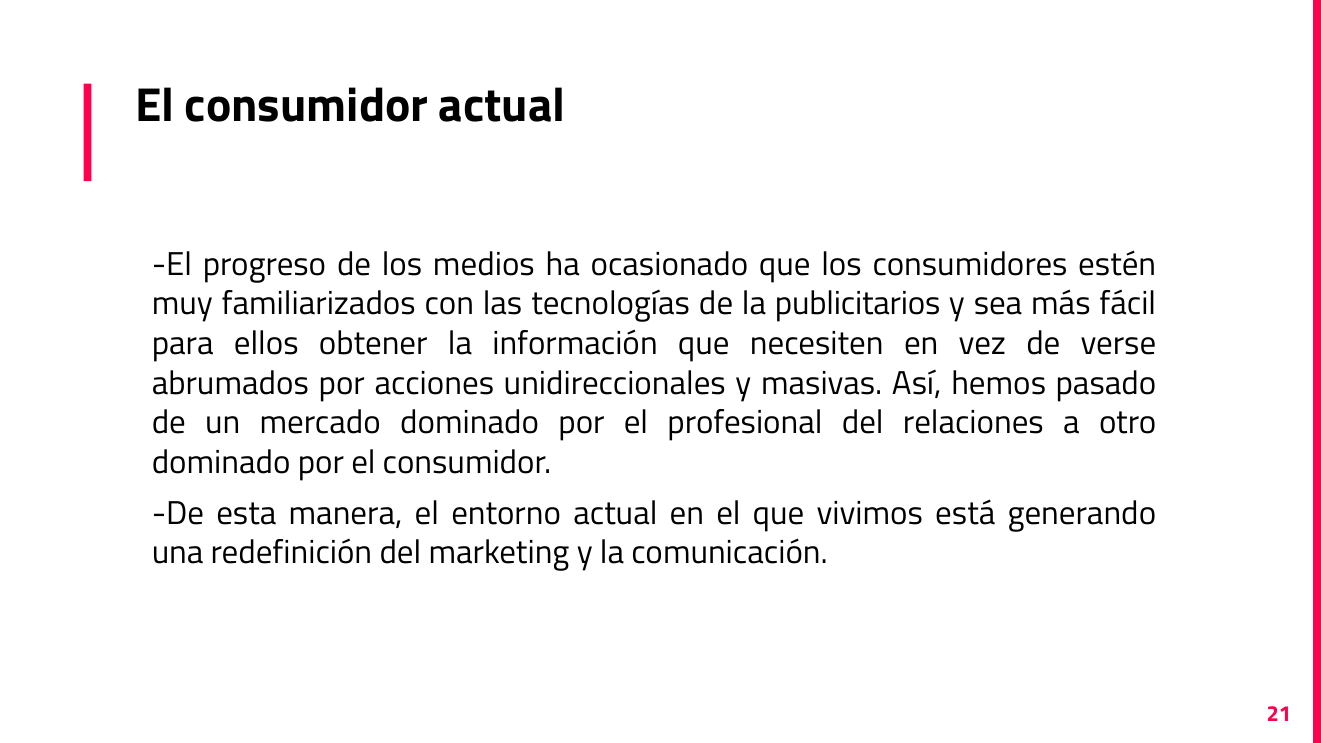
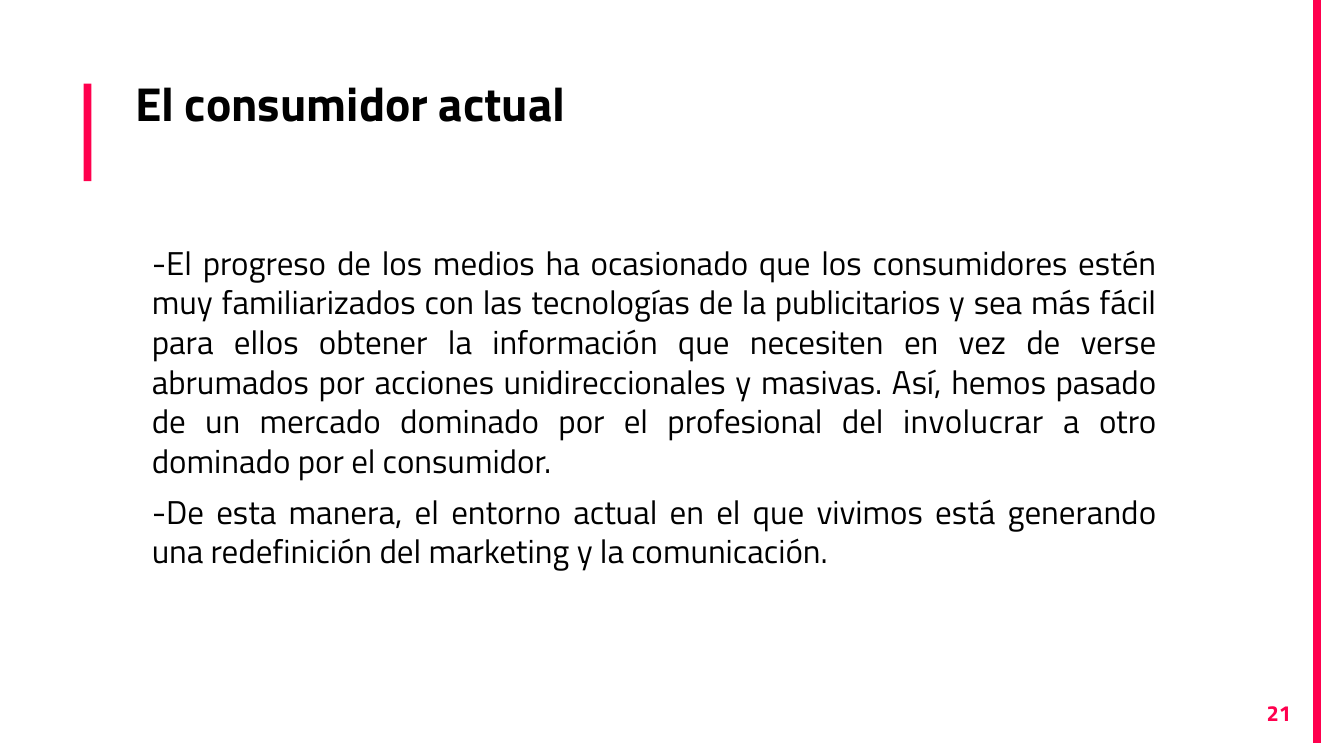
relaciones: relaciones -> involucrar
